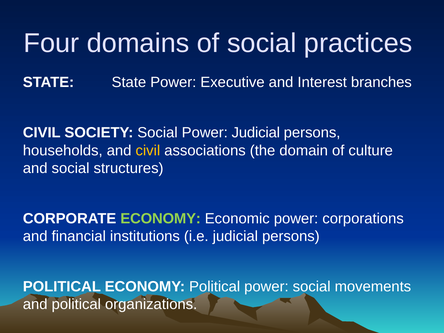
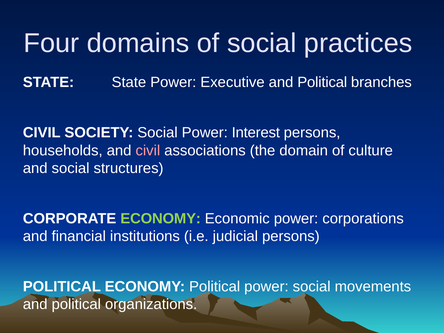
Executive and Interest: Interest -> Political
Power Judicial: Judicial -> Interest
civil at (148, 150) colour: yellow -> pink
